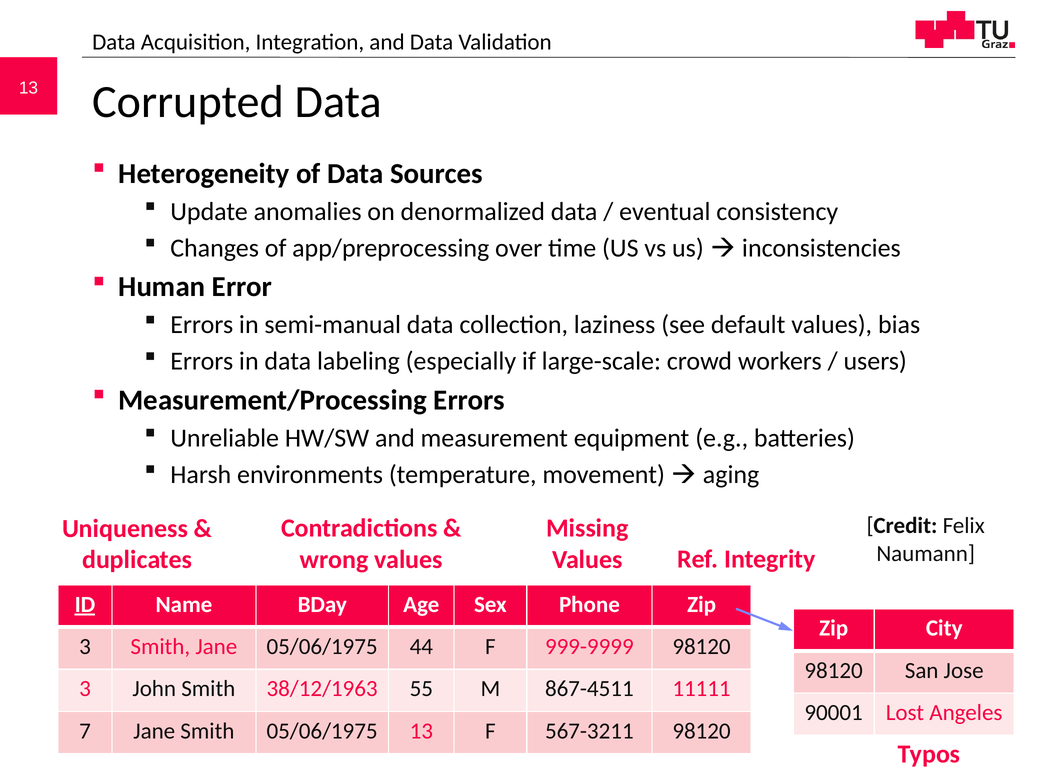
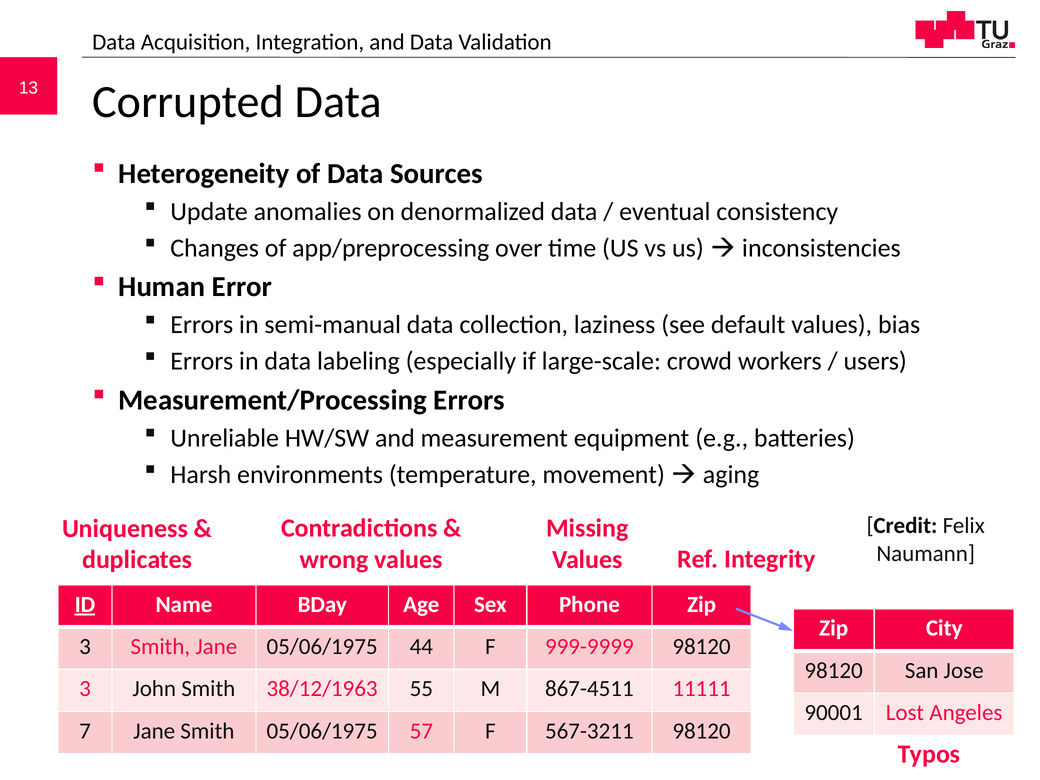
13 at (421, 731): 13 -> 57
